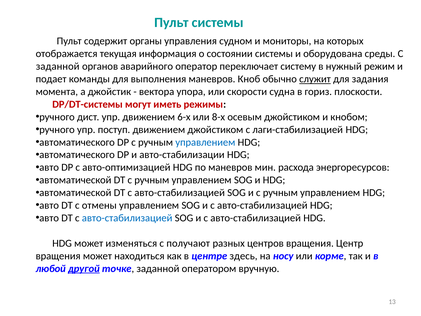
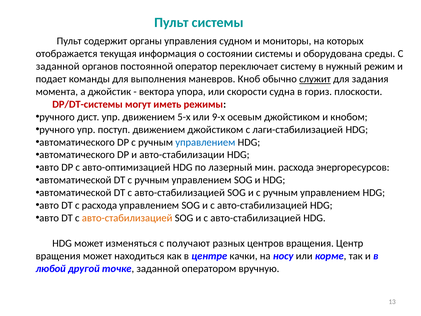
аварийного: аварийного -> постоянной
6-х: 6-х -> 5-х
8-х: 8-х -> 9-х
по маневров: маневров -> лазерный
с отмены: отмены -> расхода
авто-стабилизацией at (127, 218) colour: blue -> orange
здесь: здесь -> качки
другой underline: present -> none
